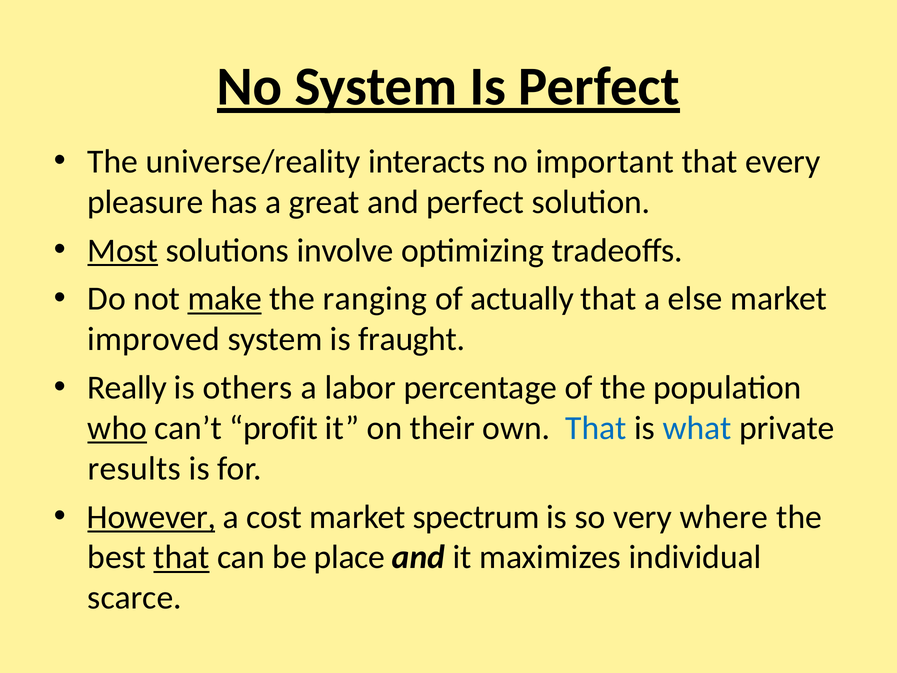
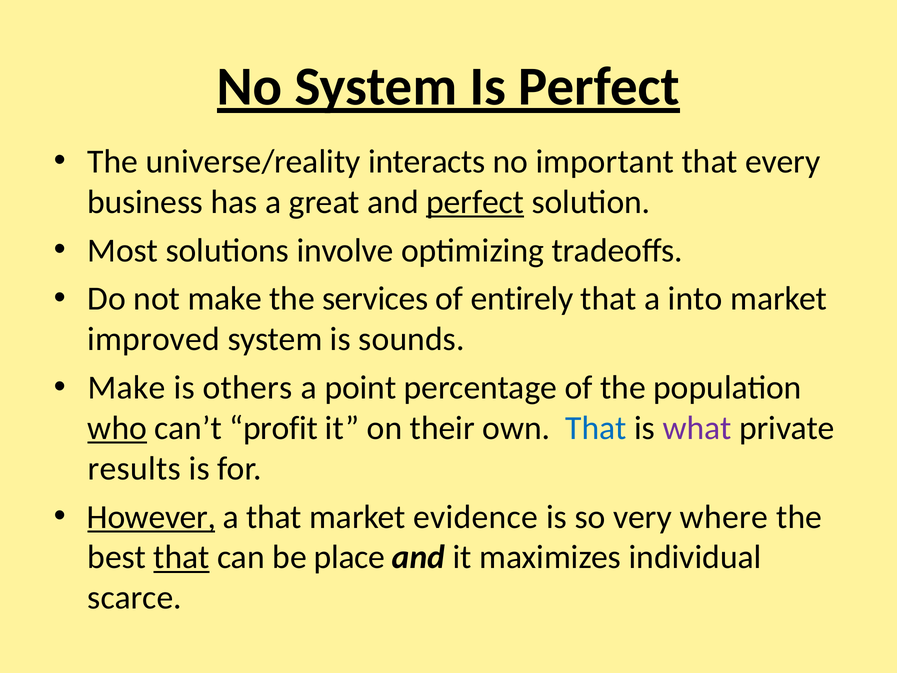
pleasure: pleasure -> business
perfect at (475, 202) underline: none -> present
Most underline: present -> none
make at (225, 299) underline: present -> none
ranging: ranging -> services
actually: actually -> entirely
else: else -> into
fraught: fraught -> sounds
Really at (127, 388): Really -> Make
labor: labor -> point
what colour: blue -> purple
a cost: cost -> that
spectrum: spectrum -> evidence
